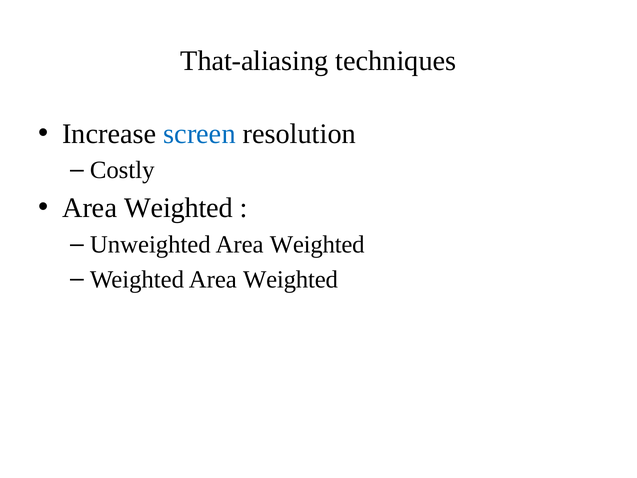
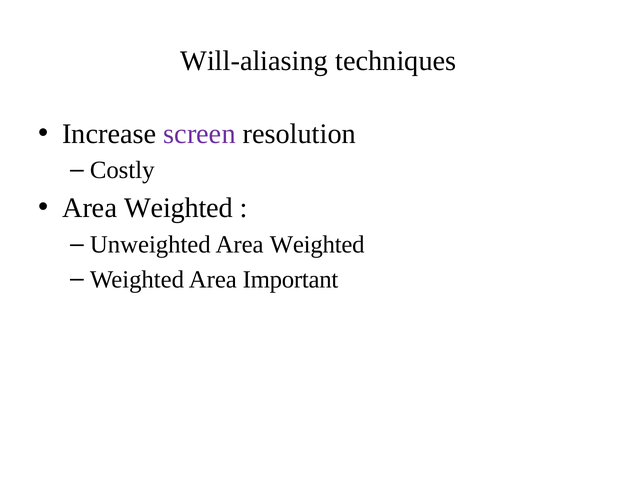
That-aliasing: That-aliasing -> Will-aliasing
screen colour: blue -> purple
Weighted Area Weighted: Weighted -> Important
